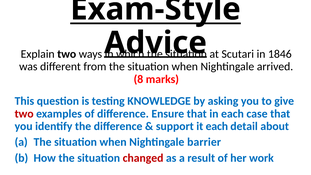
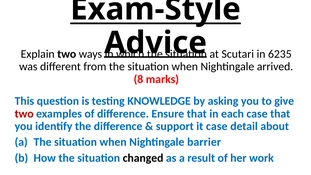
1846: 1846 -> 6235
it each: each -> case
changed colour: red -> black
